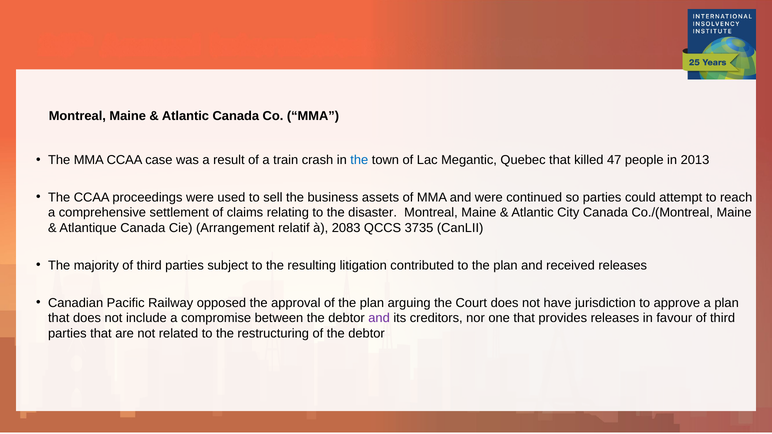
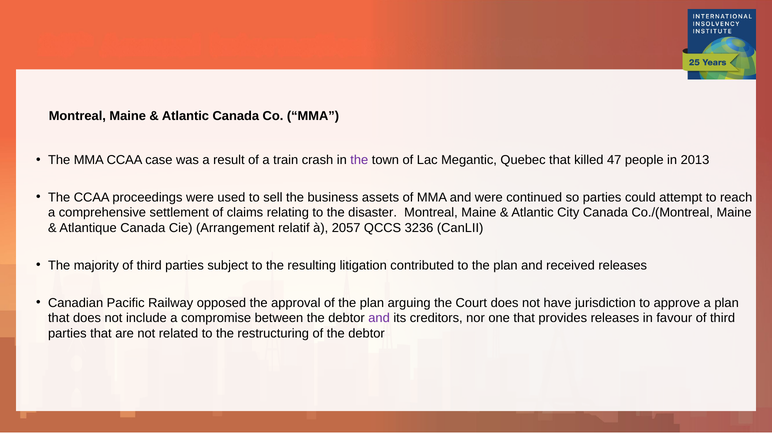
the at (359, 160) colour: blue -> purple
2083: 2083 -> 2057
3735: 3735 -> 3236
